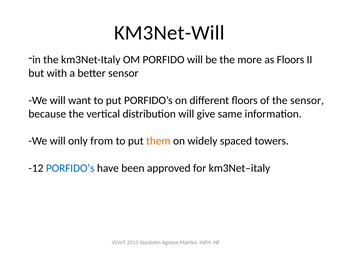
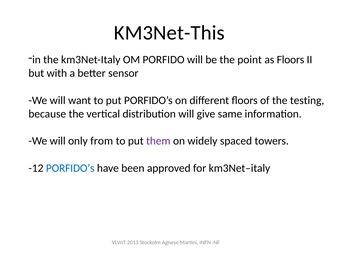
KM3Net-Will: KM3Net-Will -> KM3Net-This
more: more -> point
the sensor: sensor -> testing
them colour: orange -> purple
